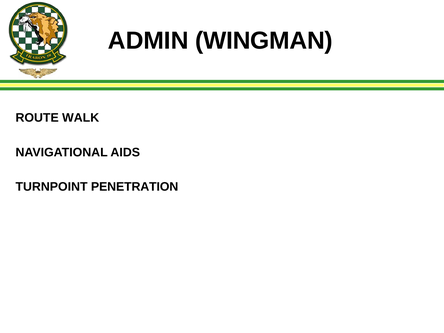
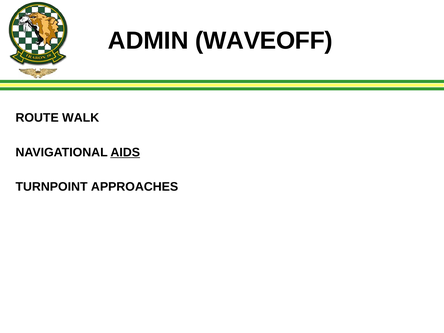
WINGMAN: WINGMAN -> WAVEOFF
AIDS underline: none -> present
PENETRATION: PENETRATION -> APPROACHES
